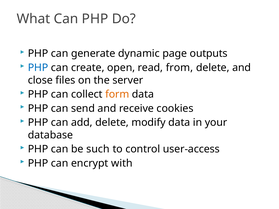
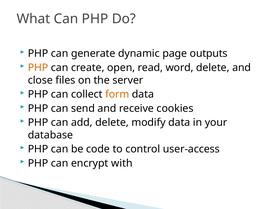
PHP at (38, 68) colour: blue -> orange
from: from -> word
such: such -> code
